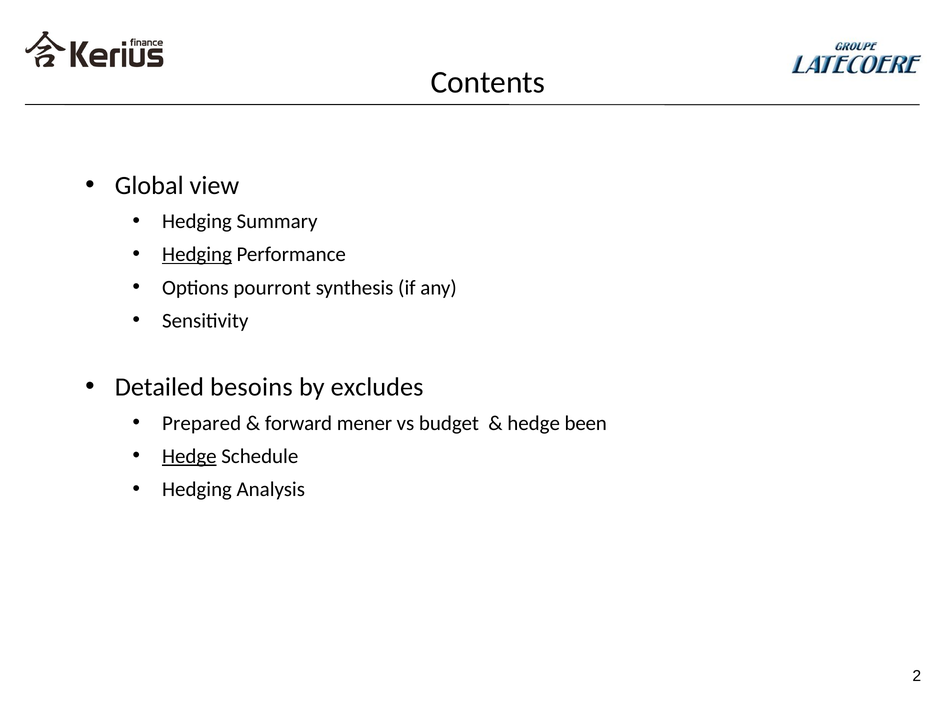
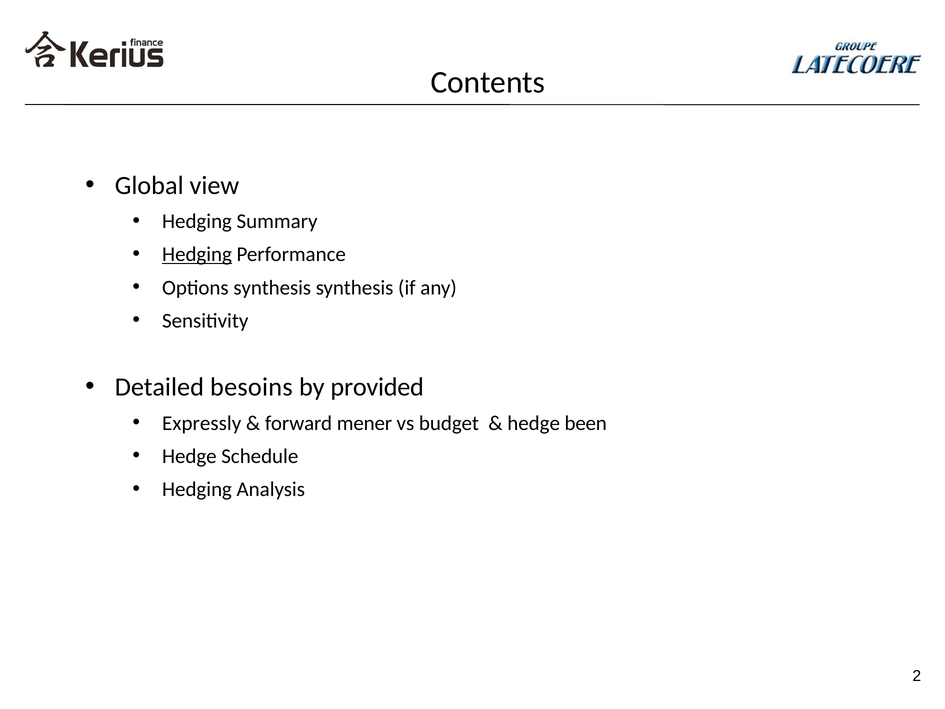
Options pourront: pourront -> synthesis
excludes: excludes -> provided
Prepared: Prepared -> Expressly
Hedge at (189, 456) underline: present -> none
